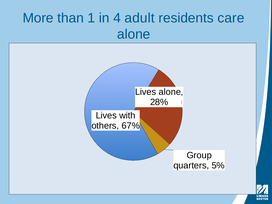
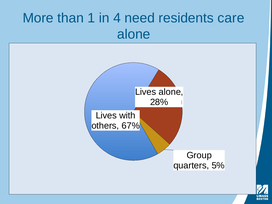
adult: adult -> need
